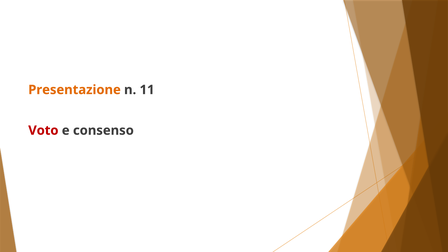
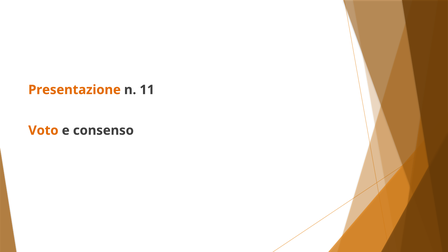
Voto colour: red -> orange
